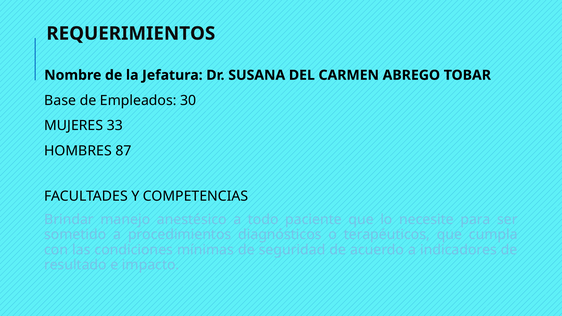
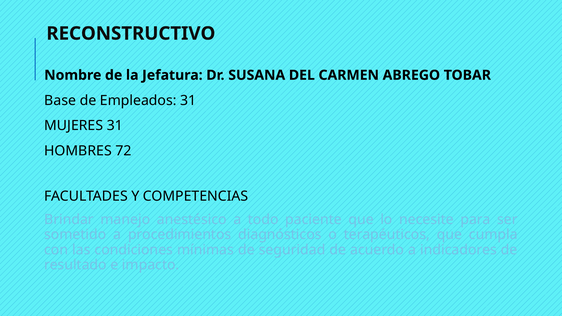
REQUERIMIENTOS: REQUERIMIENTOS -> RECONSTRUCTIVO
Empleados 30: 30 -> 31
MUJERES 33: 33 -> 31
87: 87 -> 72
